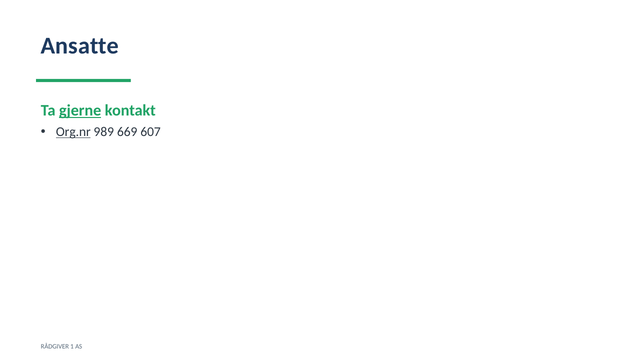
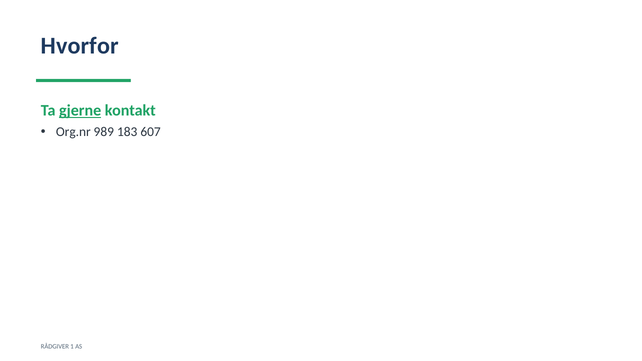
Ansatte: Ansatte -> Hvorfor
Org.nr underline: present -> none
669: 669 -> 183
